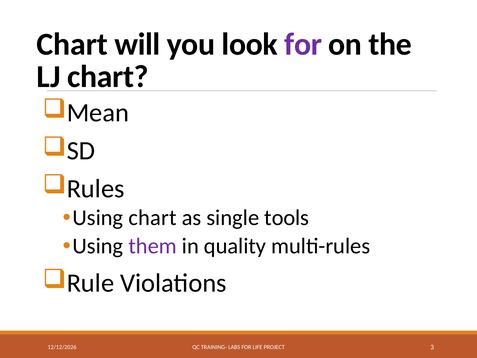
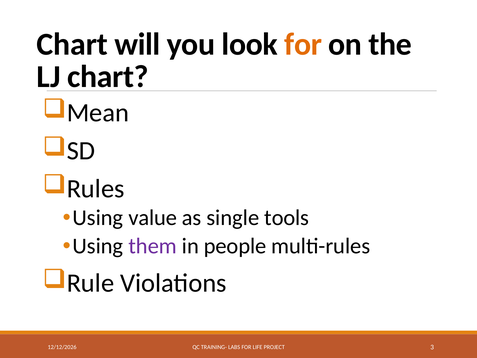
for at (303, 44) colour: purple -> orange
Using chart: chart -> value
quality: quality -> people
